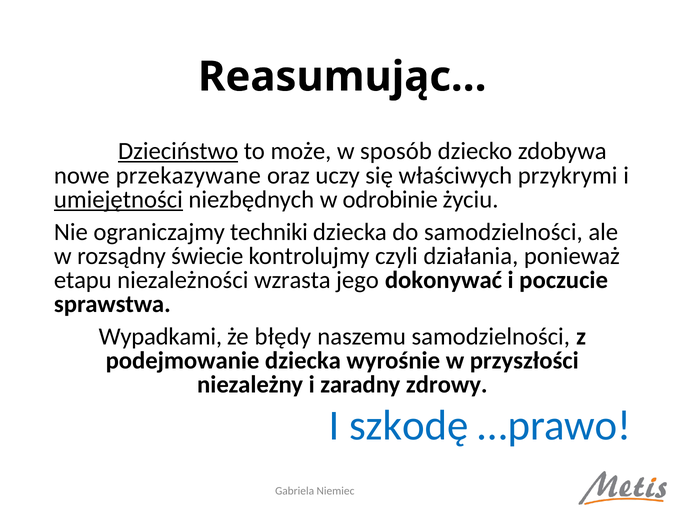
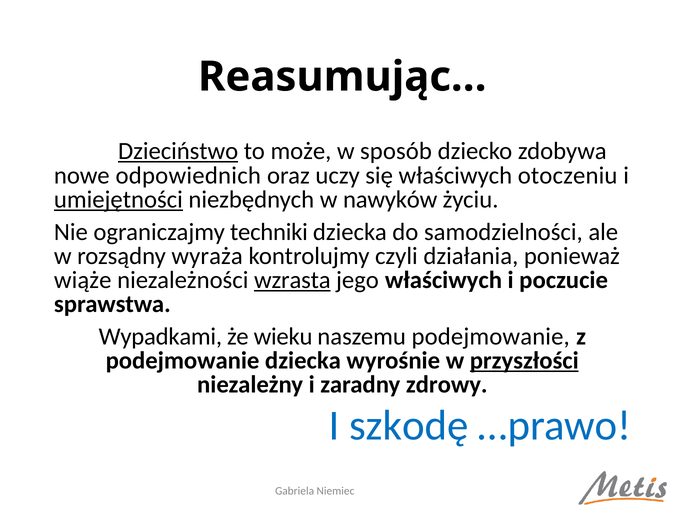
przekazywane: przekazywane -> odpowiednich
przykrymi: przykrymi -> otoczeniu
odrobinie: odrobinie -> nawyków
świecie: świecie -> wyraża
etapu: etapu -> wiąże
wzrasta underline: none -> present
jego dokonywać: dokonywać -> właściwych
błędy: błędy -> wieku
naszemu samodzielności: samodzielności -> podejmowanie
przyszłości underline: none -> present
